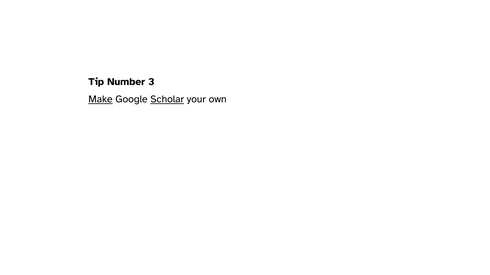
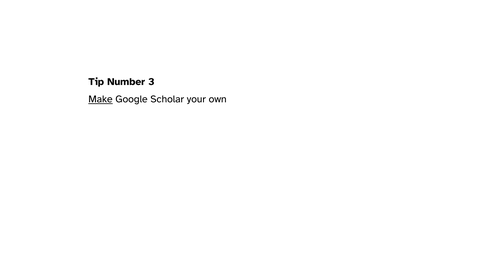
Scholar underline: present -> none
